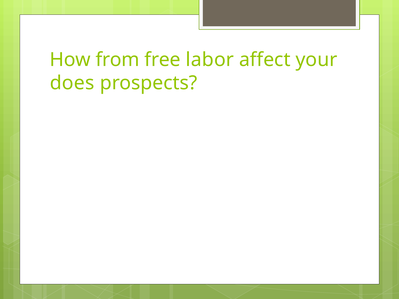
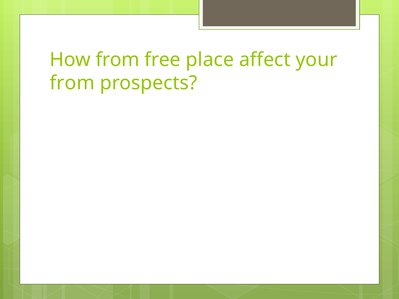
labor: labor -> place
does at (72, 83): does -> from
